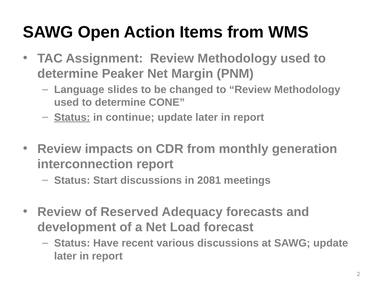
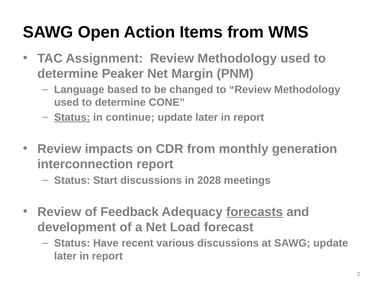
slides: slides -> based
2081: 2081 -> 2028
Reserved: Reserved -> Feedback
forecasts underline: none -> present
